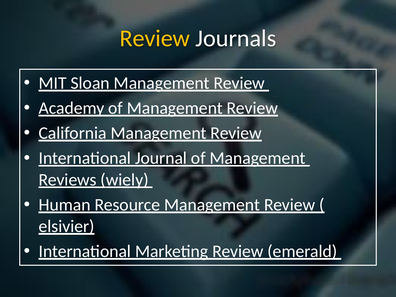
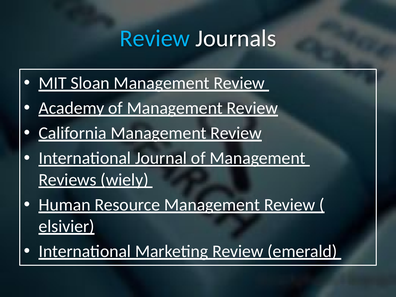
Review at (155, 38) colour: yellow -> light blue
